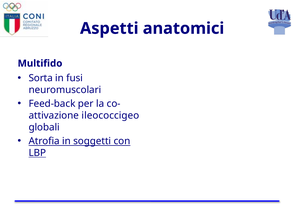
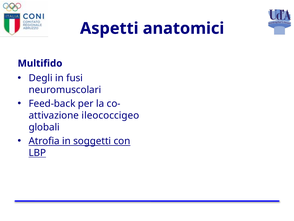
Sorta: Sorta -> Degli
